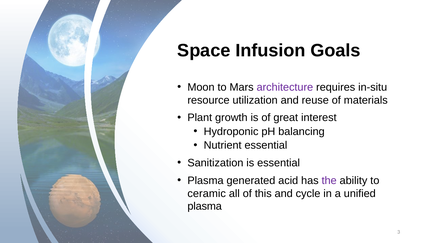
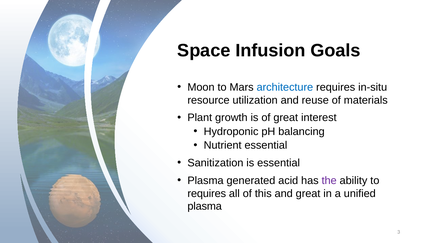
architecture colour: purple -> blue
ceramic at (207, 194): ceramic -> requires
and cycle: cycle -> great
